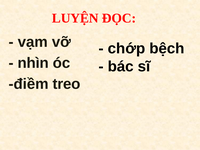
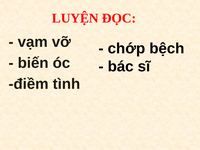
nhìn: nhìn -> biến
treo: treo -> tình
